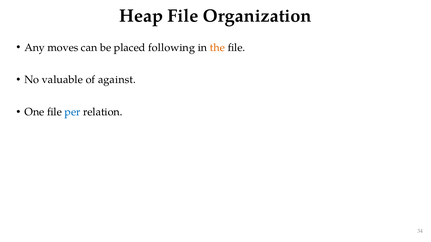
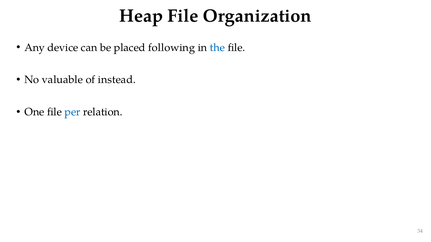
moves: moves -> device
the colour: orange -> blue
against: against -> instead
